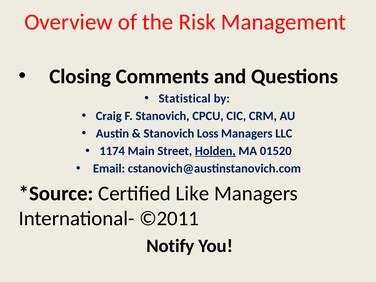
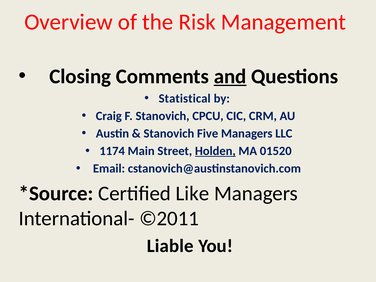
and underline: none -> present
Loss: Loss -> Five
Notify: Notify -> Liable
